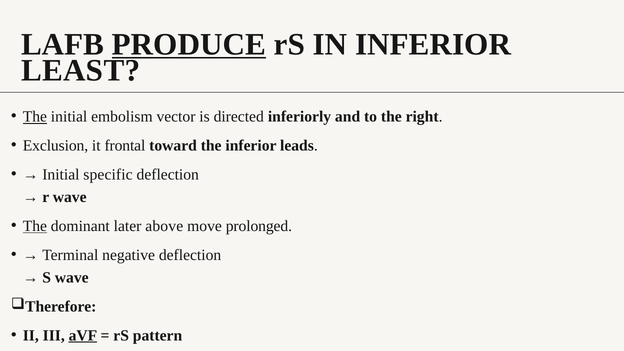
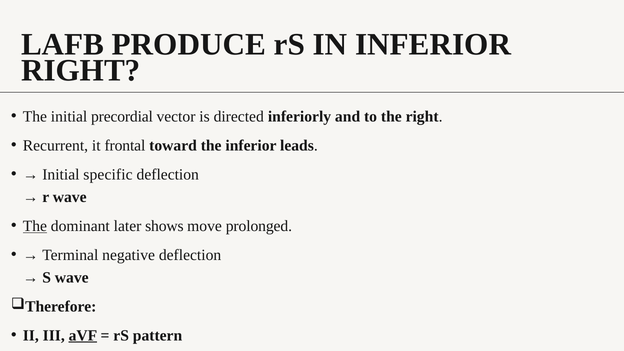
PRODUCE underline: present -> none
LEAST at (81, 71): LEAST -> RIGHT
The at (35, 117) underline: present -> none
embolism: embolism -> precordial
Exclusion: Exclusion -> Recurrent
above: above -> shows
